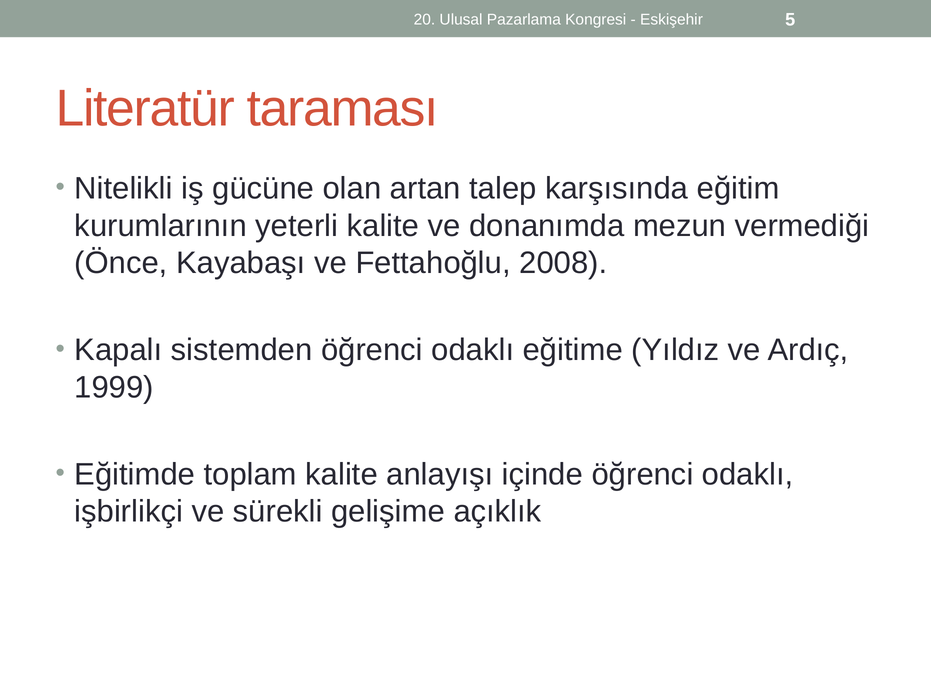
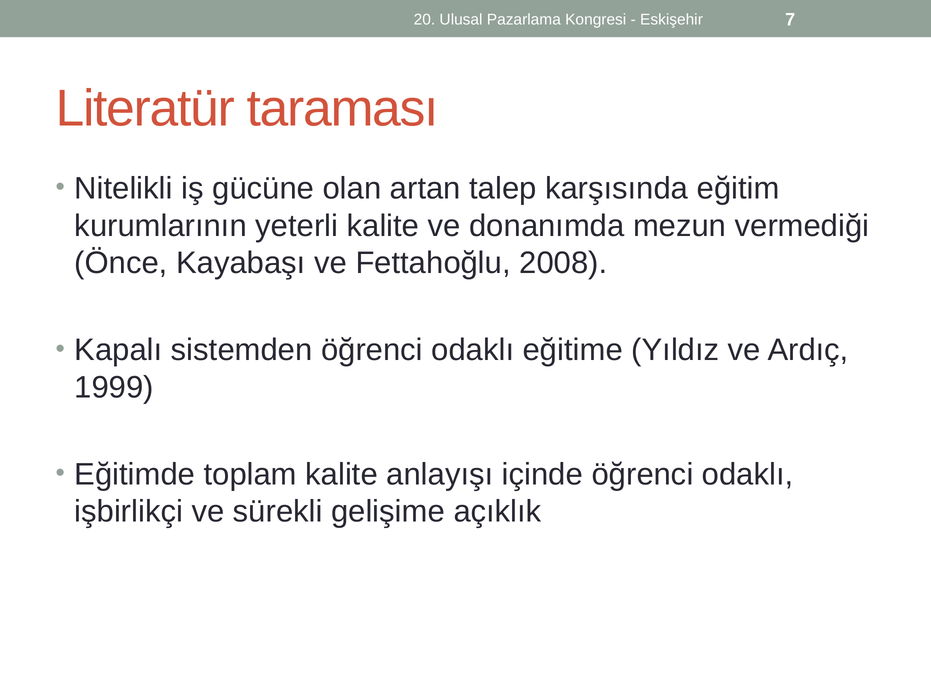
5: 5 -> 7
